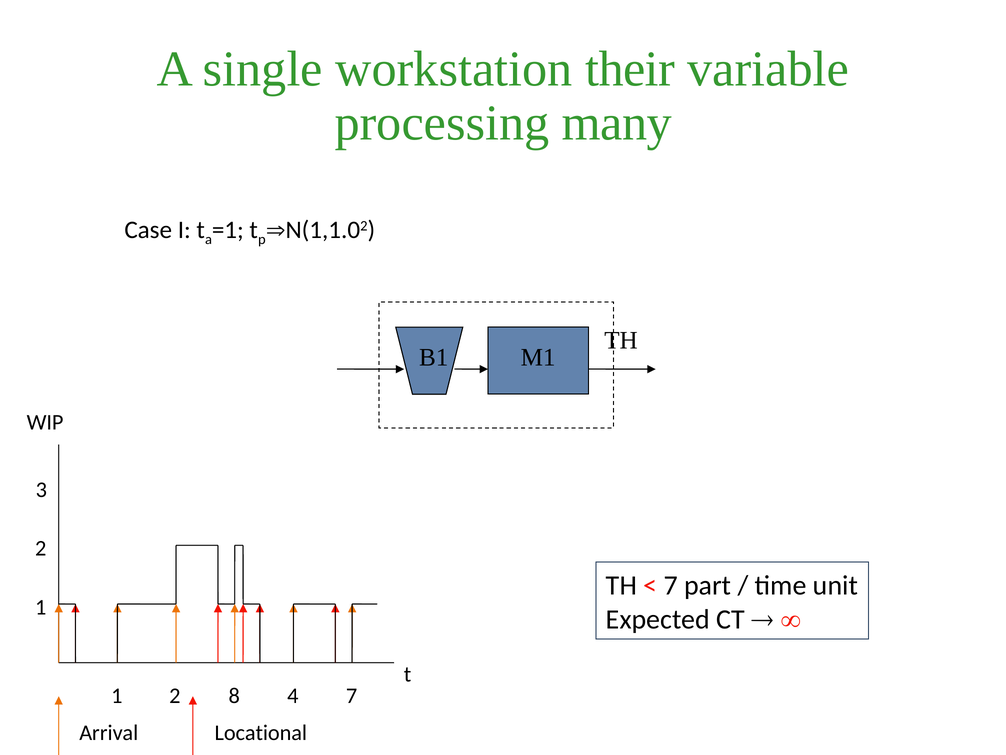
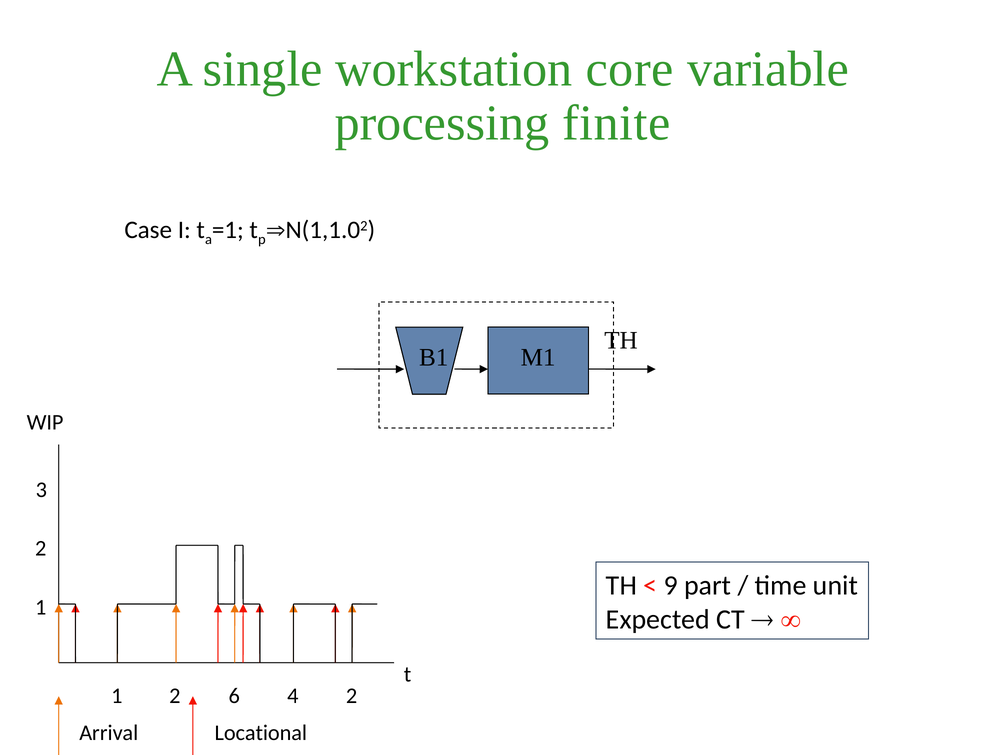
their: their -> core
many: many -> finite
7 at (671, 585): 7 -> 9
8: 8 -> 6
4 7: 7 -> 2
